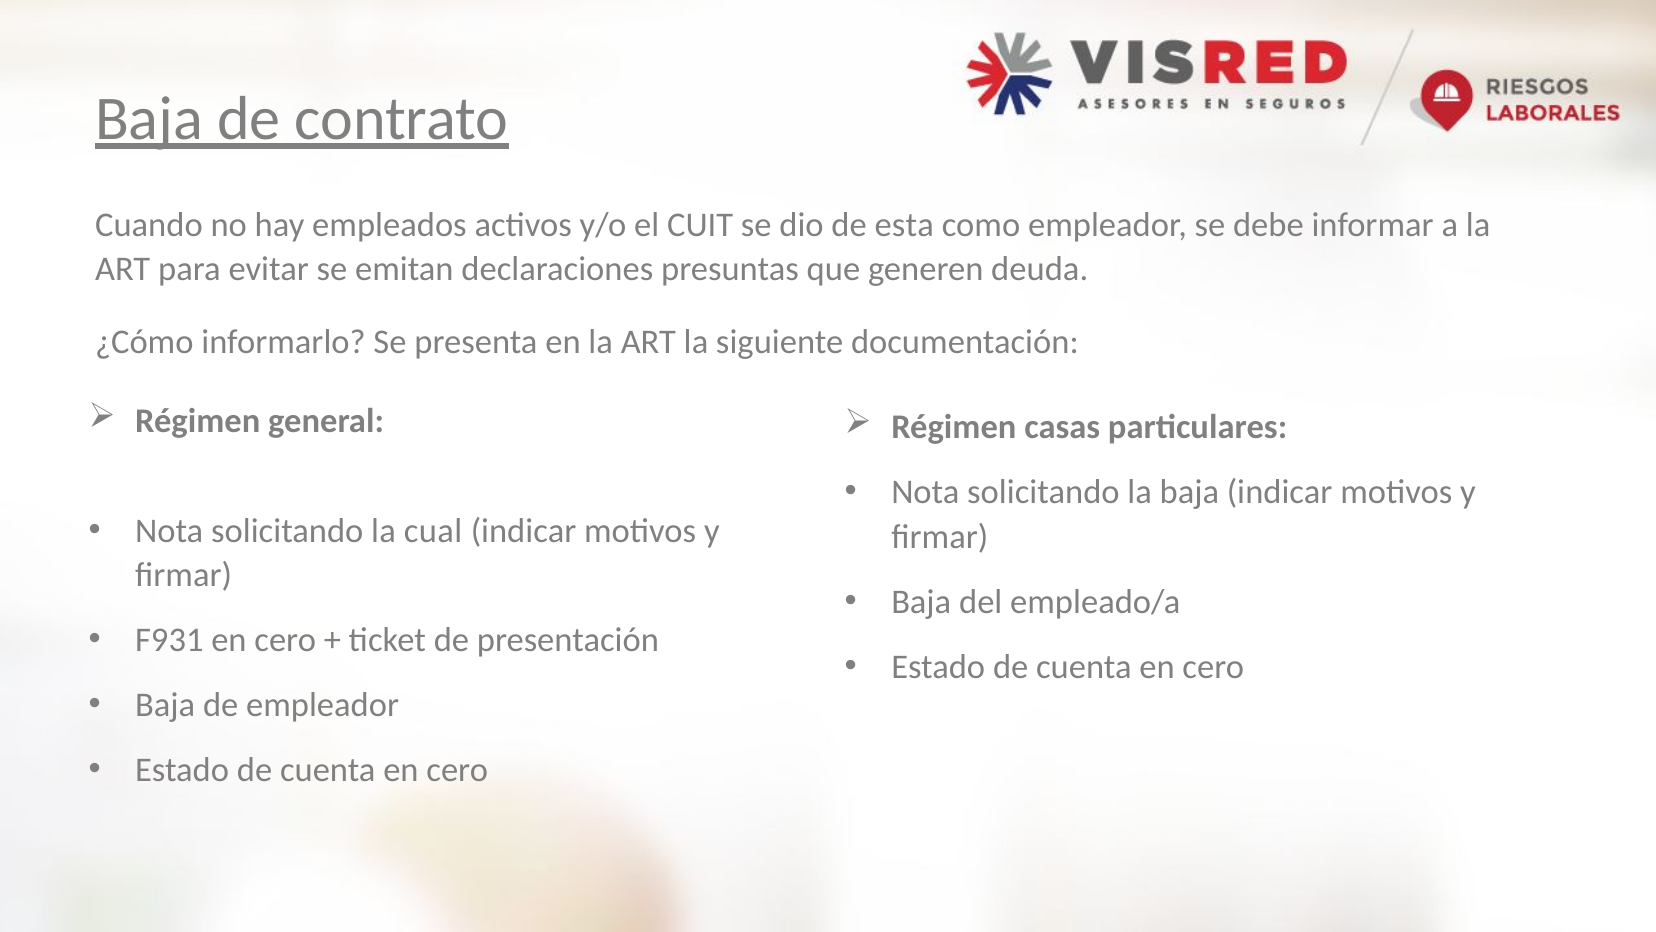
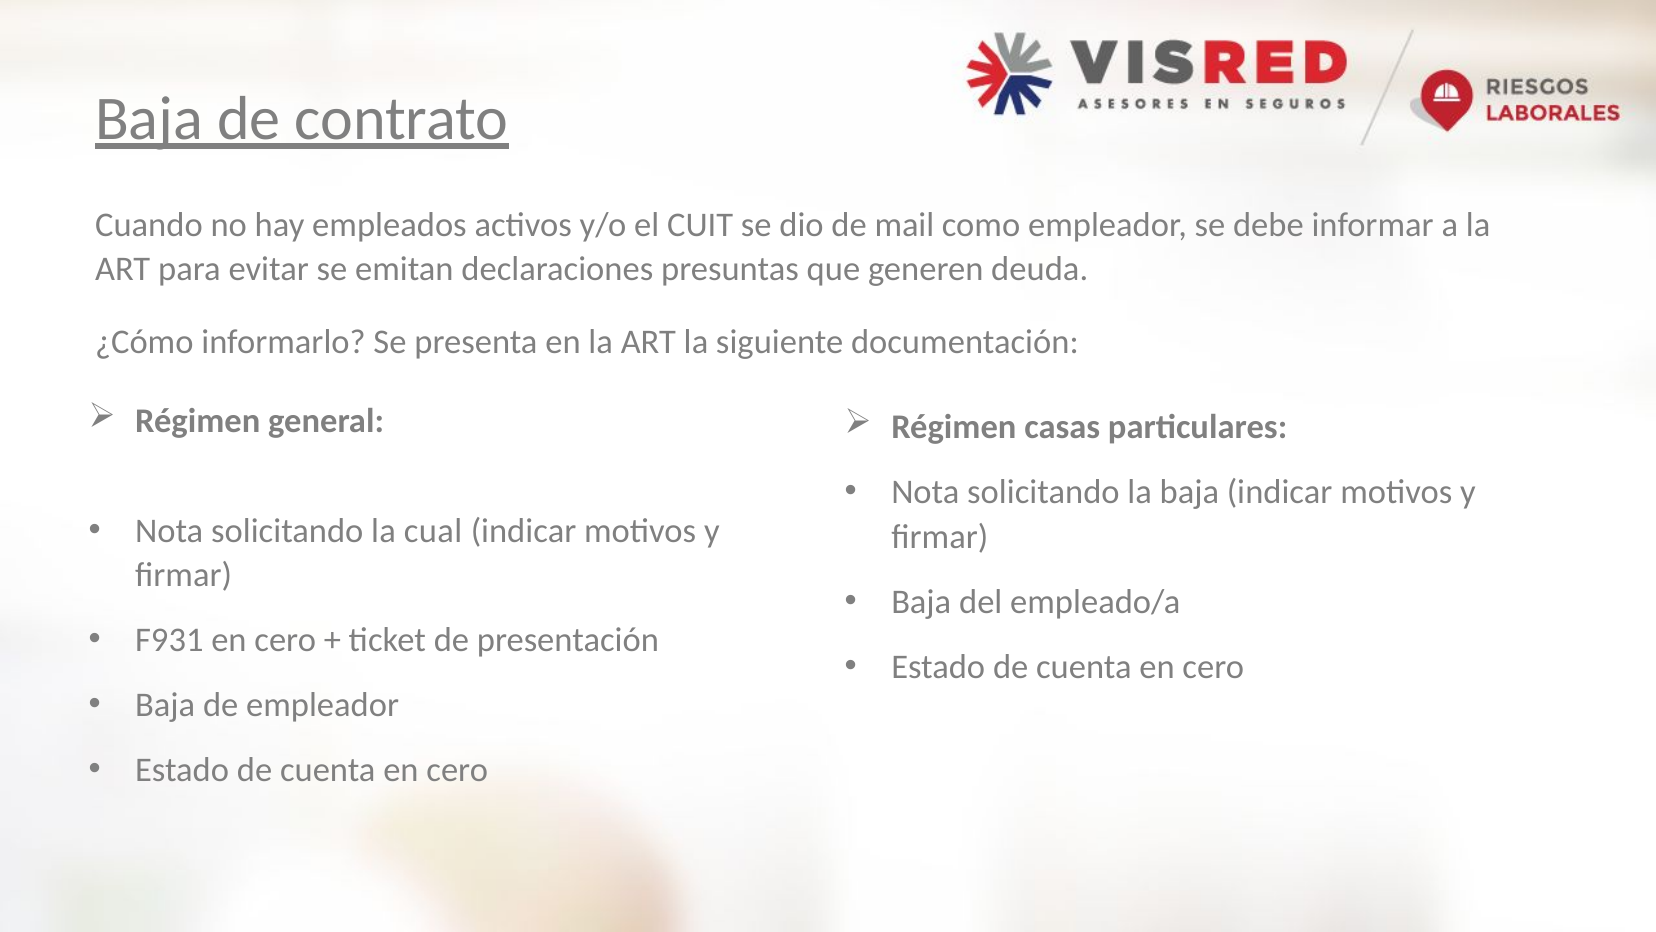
esta: esta -> mail
